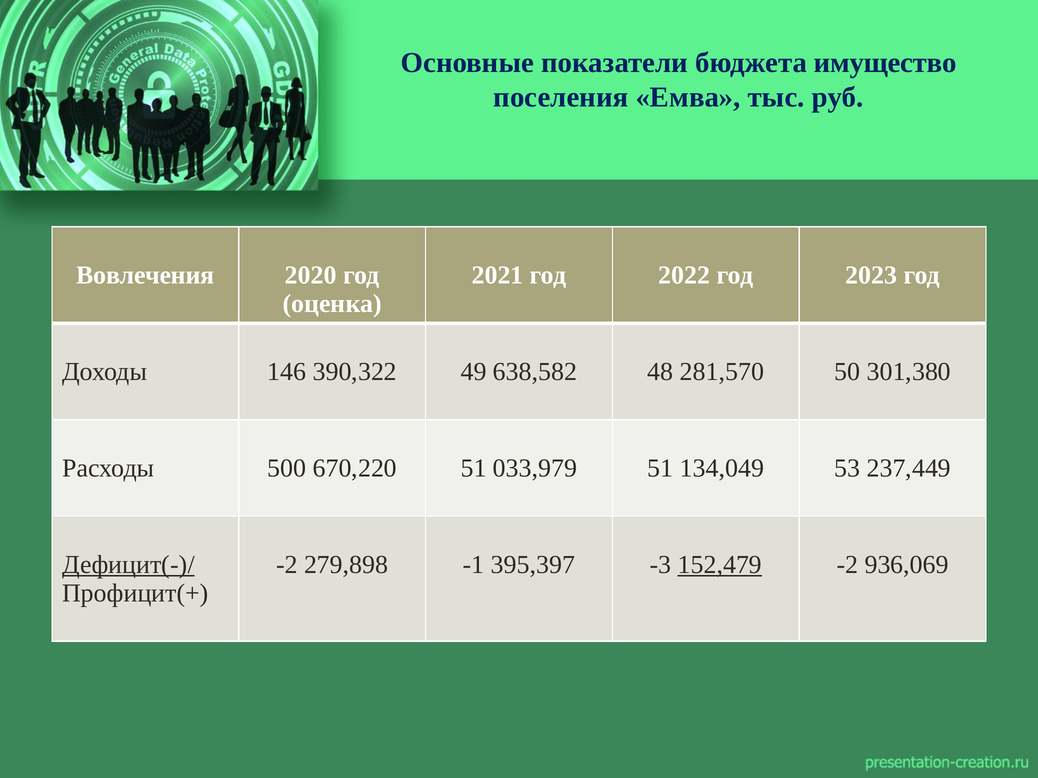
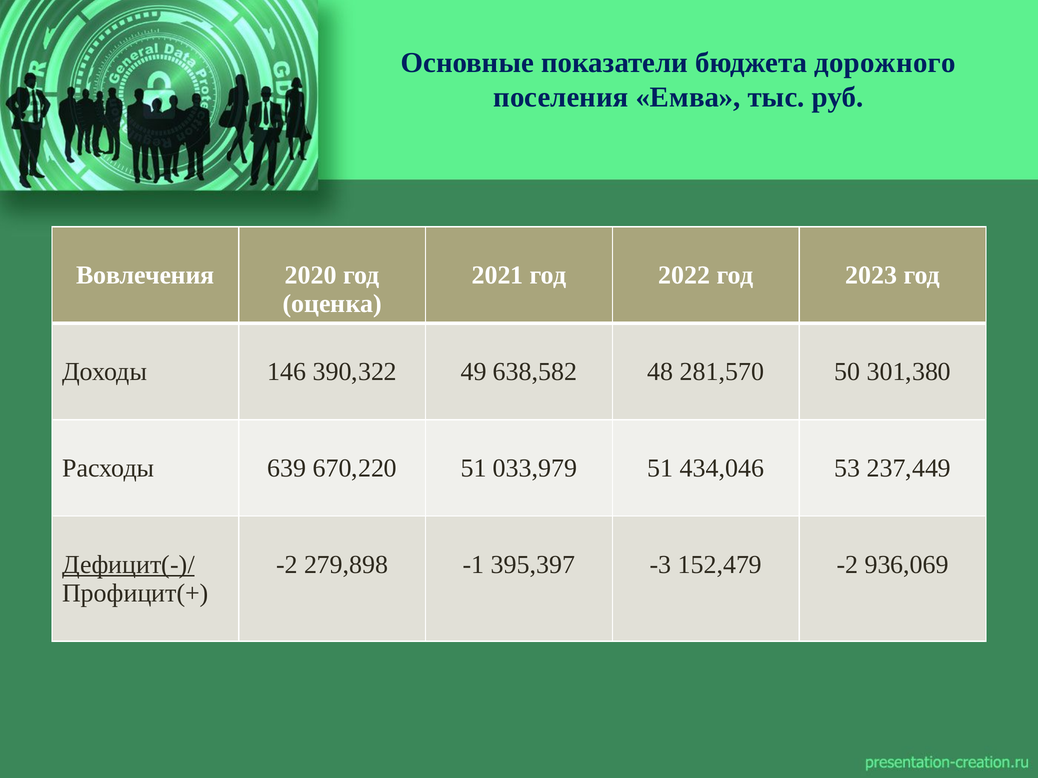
имущество: имущество -> дорожного
500: 500 -> 639
134,049: 134,049 -> 434,046
152,479 underline: present -> none
